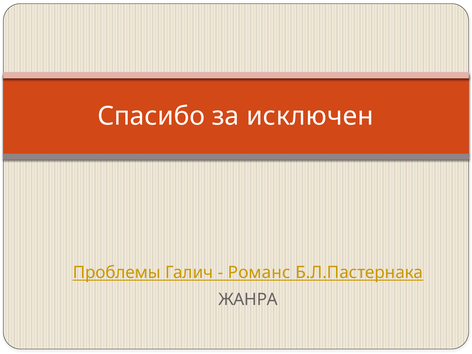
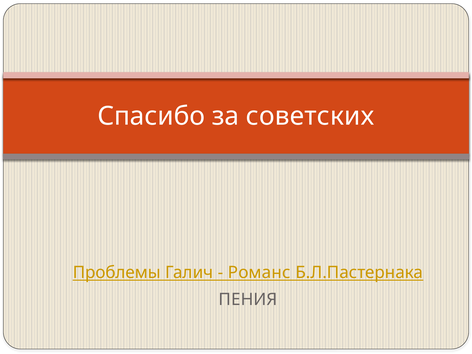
исключен: исключен -> советских
ЖАНРА: ЖАНРА -> ПЕНИЯ
